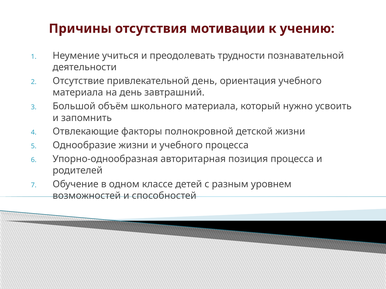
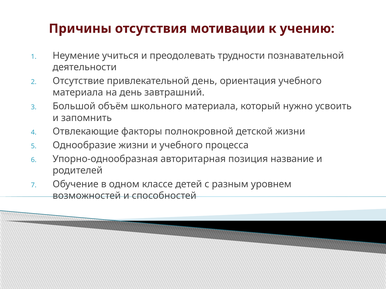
позиция процесса: процесса -> название
